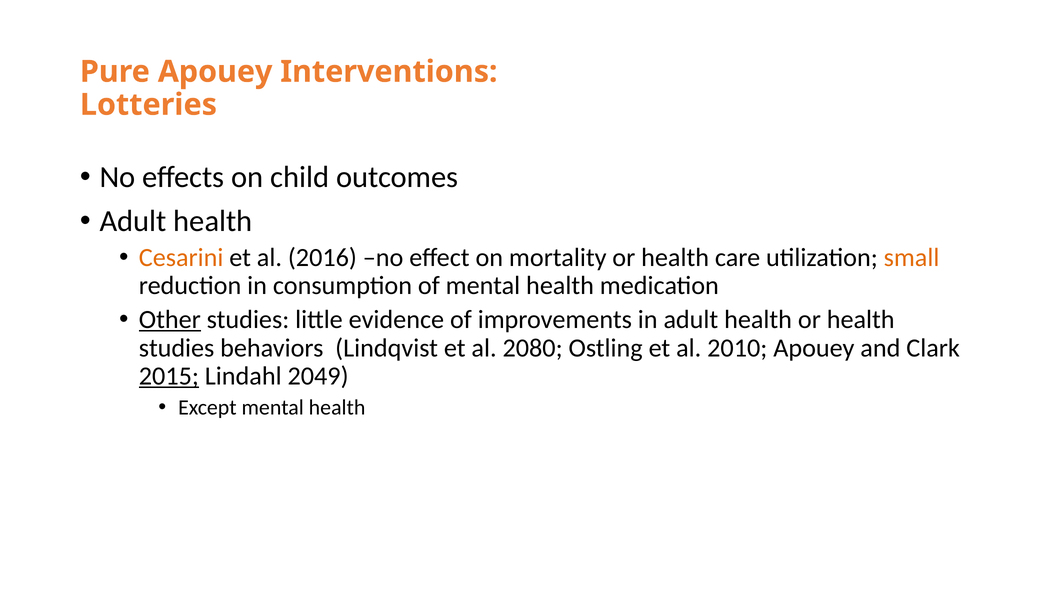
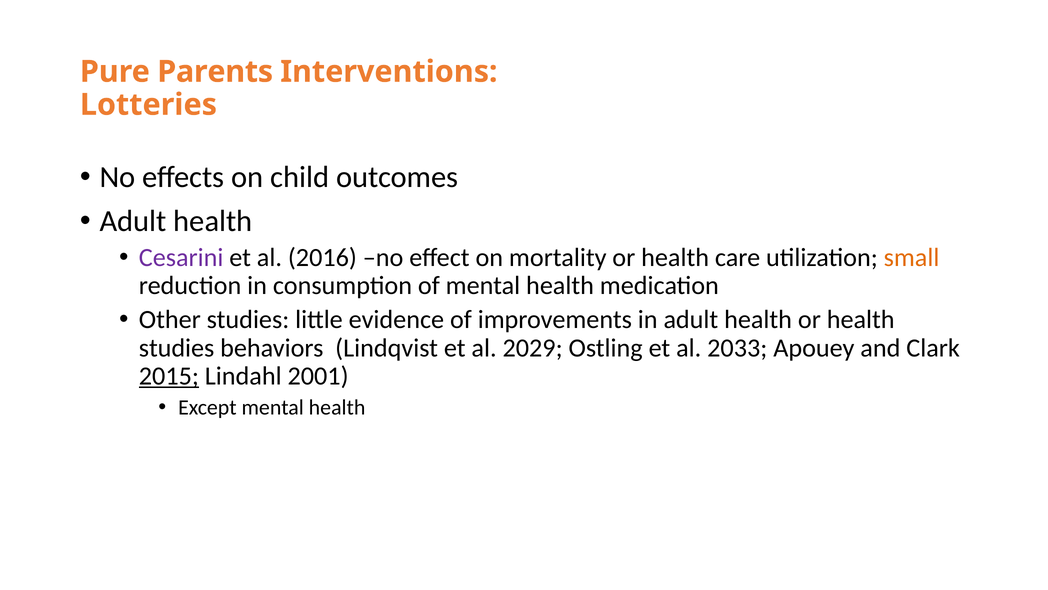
Pure Apouey: Apouey -> Parents
Cesarini colour: orange -> purple
Other underline: present -> none
2080: 2080 -> 2029
2010: 2010 -> 2033
2049: 2049 -> 2001
